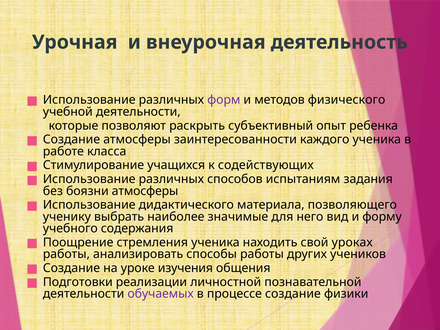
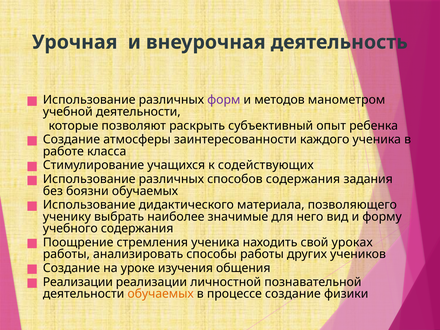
физического: физического -> манометром
способов испытаниям: испытаниям -> содержания
боязни атмосферы: атмосферы -> обучаемых
Подготовки at (78, 282): Подготовки -> Реализации
обучаемых at (161, 294) colour: purple -> orange
